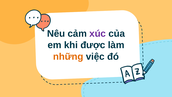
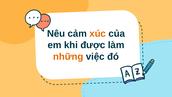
xúc colour: purple -> orange
